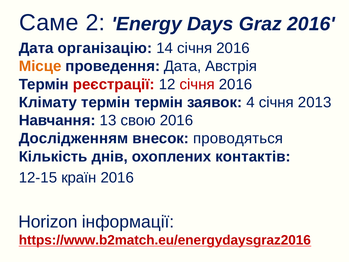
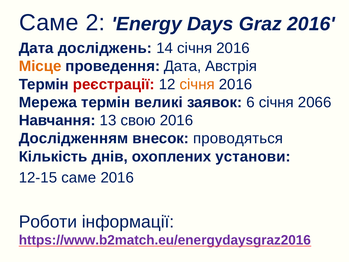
організацію: організацію -> досліджень
січня at (197, 84) colour: red -> orange
Клімату: Клімату -> Мережа
термін термін: термін -> великі
4: 4 -> 6
2013: 2013 -> 2066
контактів: контактів -> установи
12-15 країн: країн -> саме
Horizon: Horizon -> Роботи
https://www.b2match.eu/energydaysgraz2016 colour: red -> purple
